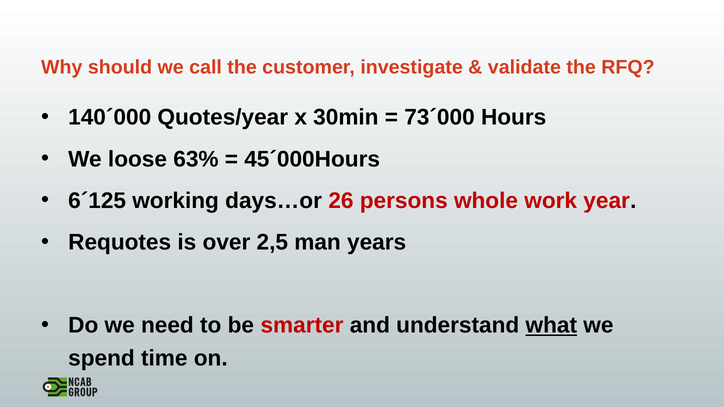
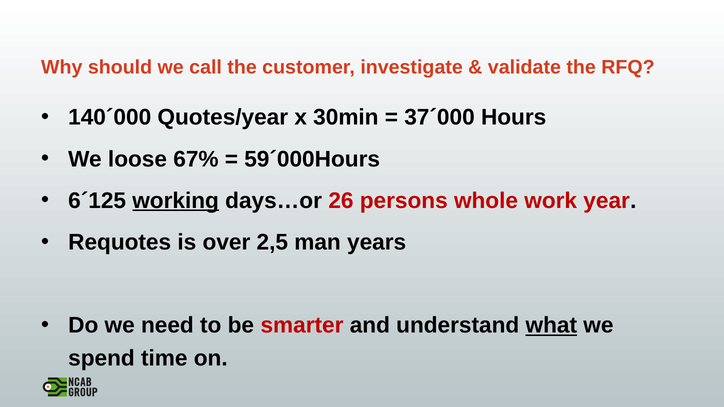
73´000: 73´000 -> 37´000
63%: 63% -> 67%
45´000Hours: 45´000Hours -> 59´000Hours
working underline: none -> present
